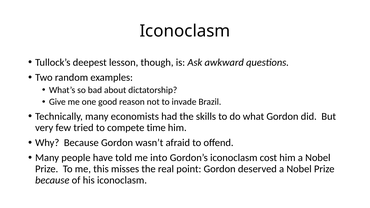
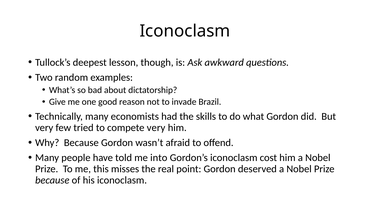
compete time: time -> very
